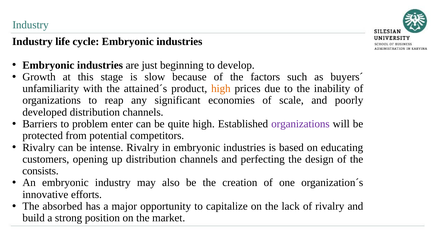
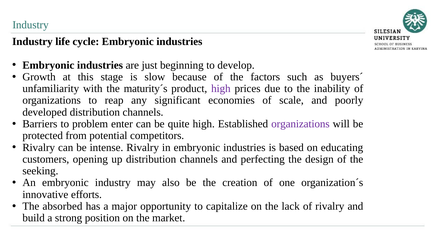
attained´s: attained´s -> maturity´s
high at (221, 89) colour: orange -> purple
consists: consists -> seeking
